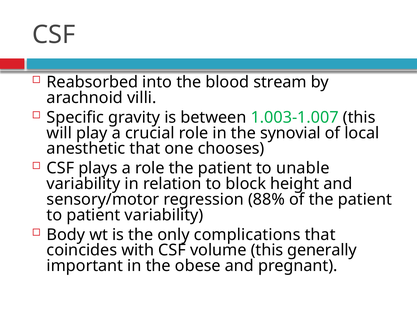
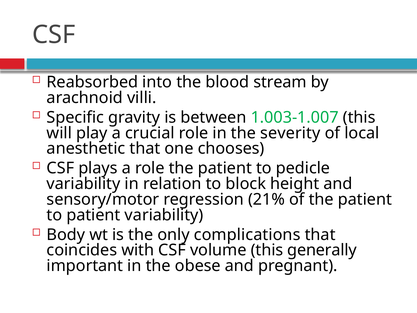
synovial: synovial -> severity
unable: unable -> pedicle
88%: 88% -> 21%
